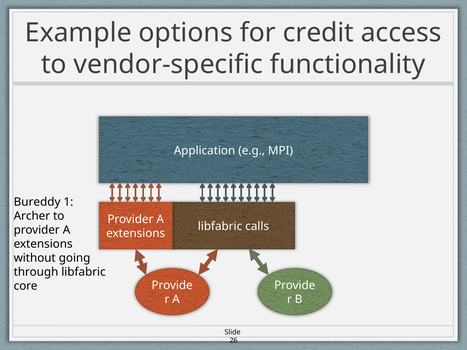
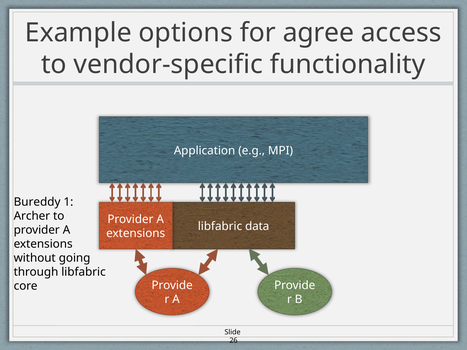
credit: credit -> agree
calls: calls -> data
